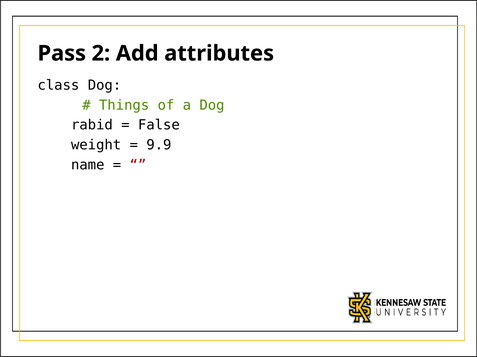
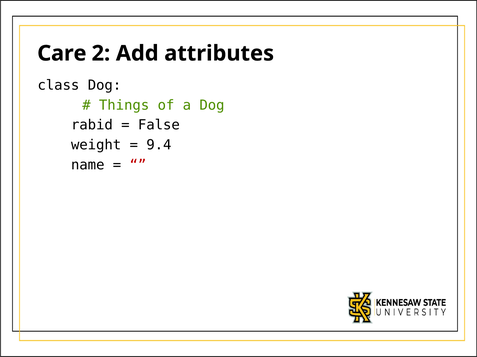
Pass: Pass -> Care
9.9: 9.9 -> 9.4
